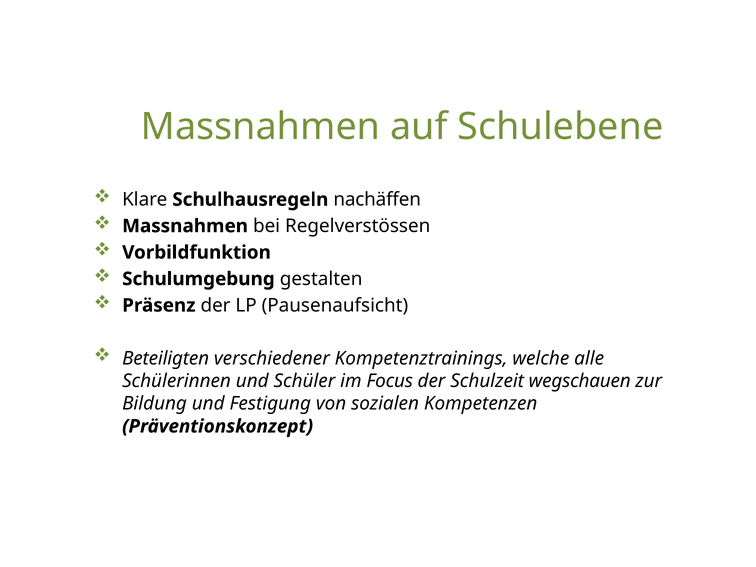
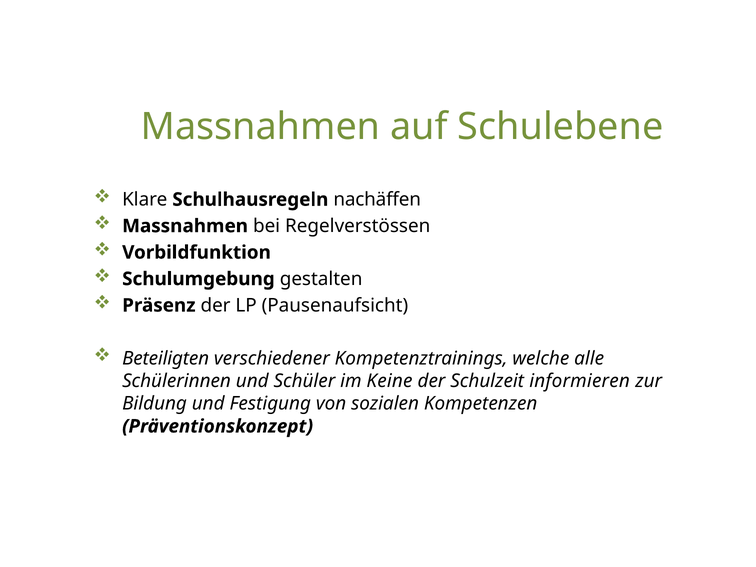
Focus: Focus -> Keine
wegschauen: wegschauen -> informieren
